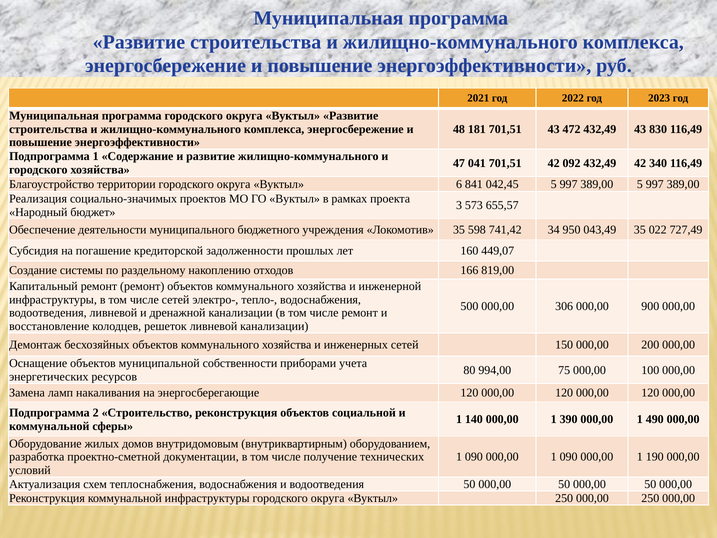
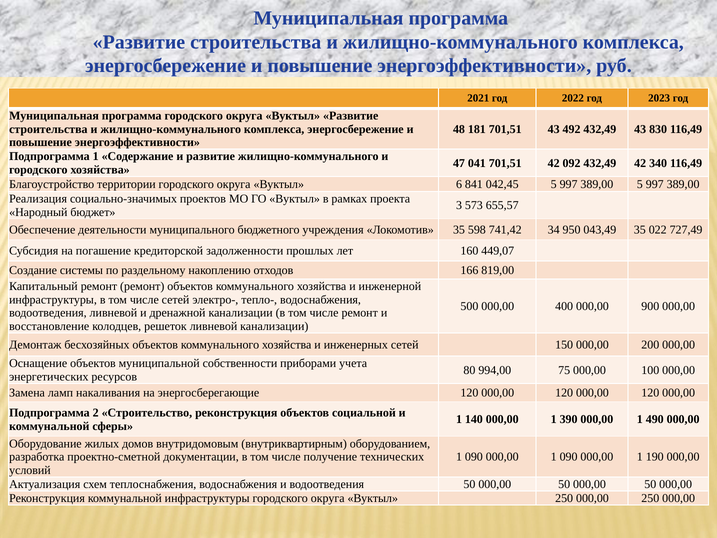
472: 472 -> 492
306: 306 -> 400
